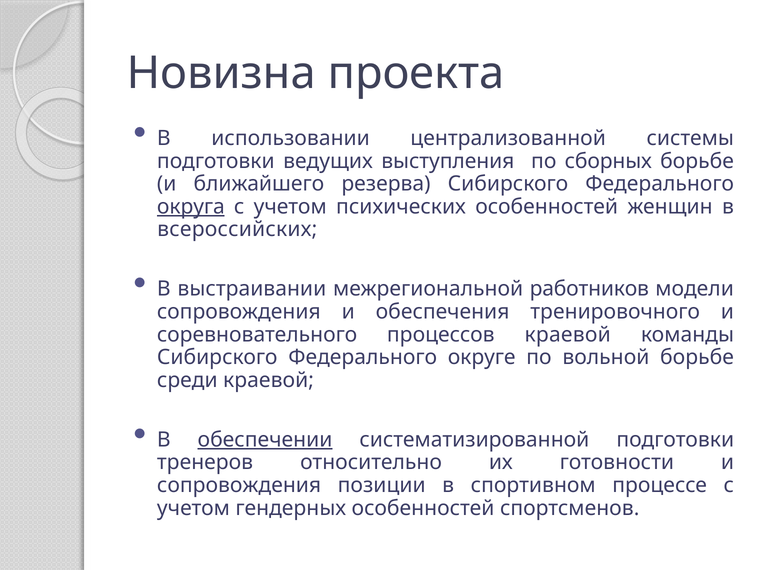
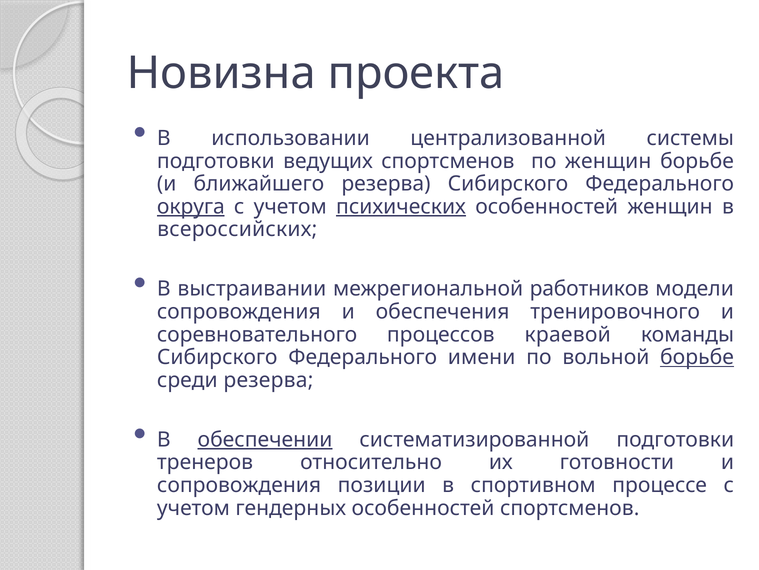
ведущих выступления: выступления -> спортсменов
по сборных: сборных -> женщин
психических underline: none -> present
округе: округе -> имени
борьбе at (697, 357) underline: none -> present
среди краевой: краевой -> резерва
